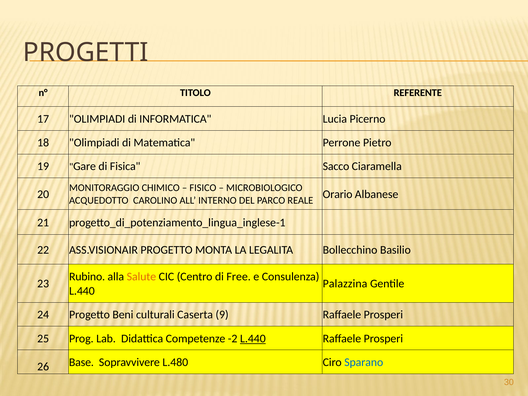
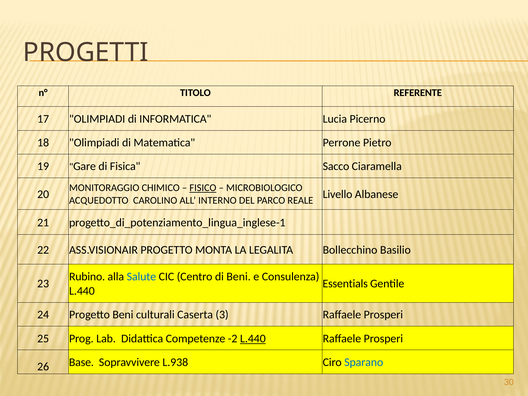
FISICO underline: none -> present
Orario: Orario -> Livello
Salute colour: orange -> blue
di Free: Free -> Beni
Palazzina: Palazzina -> Essentials
9: 9 -> 3
L.480: L.480 -> L.938
